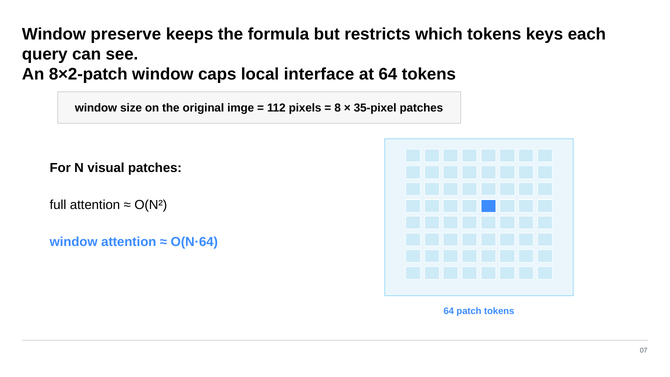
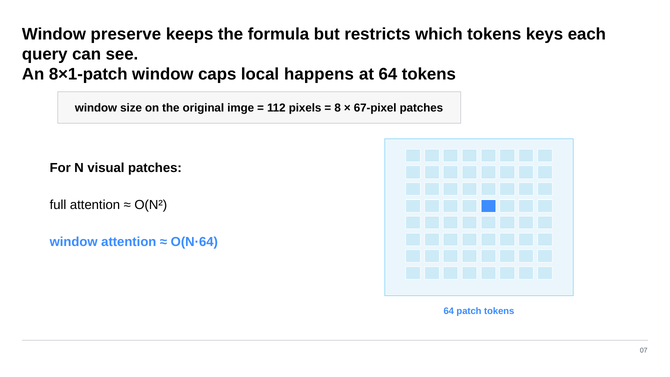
8×2-patch: 8×2-patch -> 8×1-patch
interface: interface -> happens
35-pixel: 35-pixel -> 67-pixel
